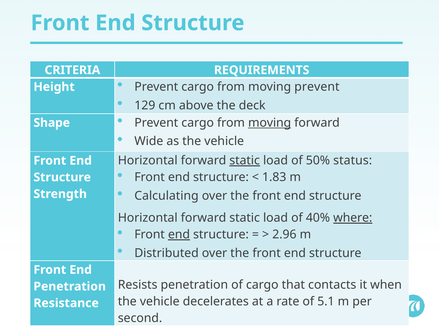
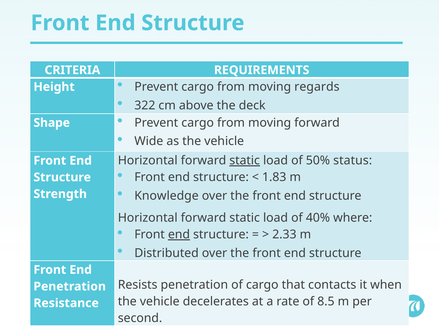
moving prevent: prevent -> regards
129: 129 -> 322
moving at (270, 123) underline: present -> none
Calculating: Calculating -> Knowledge
where underline: present -> none
2.96: 2.96 -> 2.33
5.1: 5.1 -> 8.5
